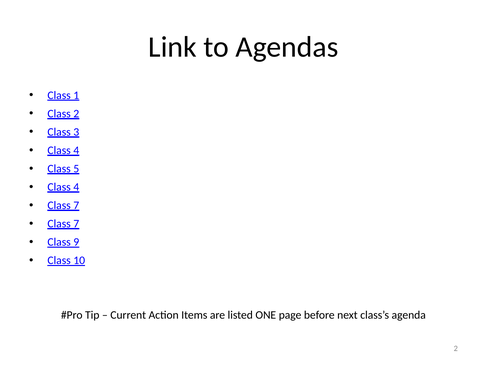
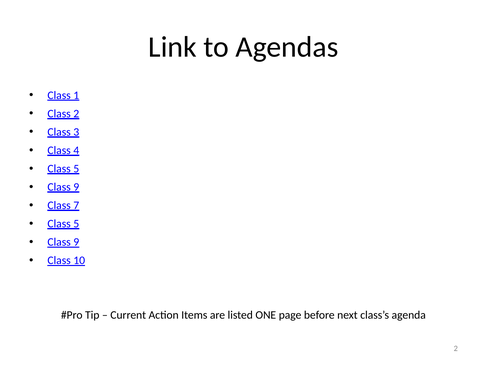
4 at (76, 187): 4 -> 9
7 at (76, 224): 7 -> 5
